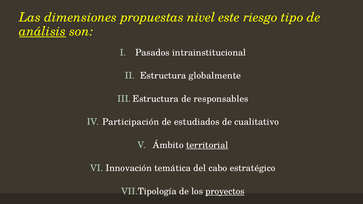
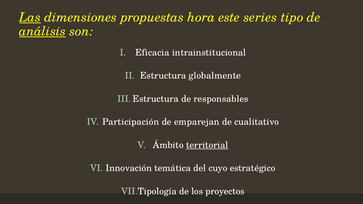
Las underline: none -> present
nivel: nivel -> hora
riesgo: riesgo -> series
Pasados: Pasados -> Eficacia
estudiados: estudiados -> emparejan
cabo: cabo -> cuyo
proyectos underline: present -> none
